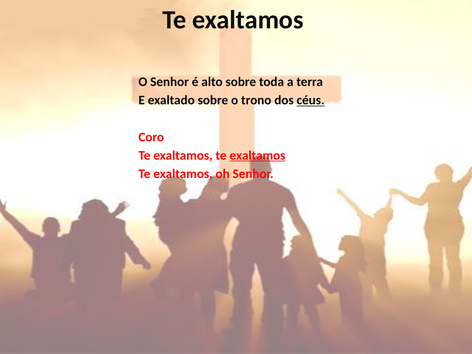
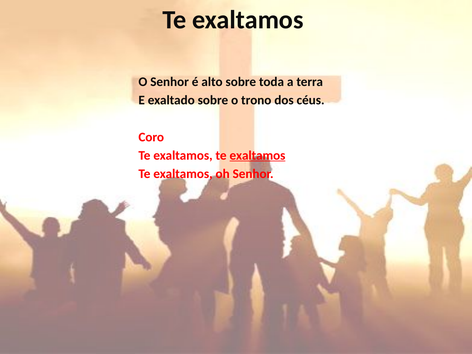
céus underline: present -> none
